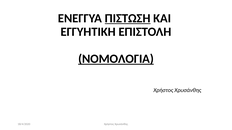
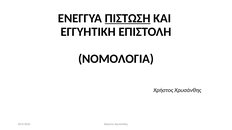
ΝΟΜΟΛΟΓΙΑ underline: present -> none
